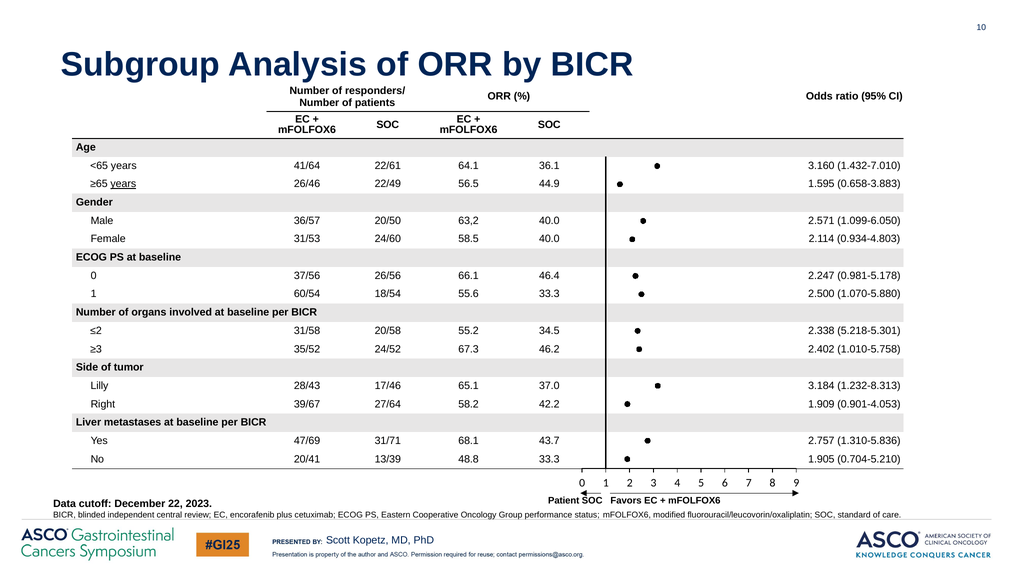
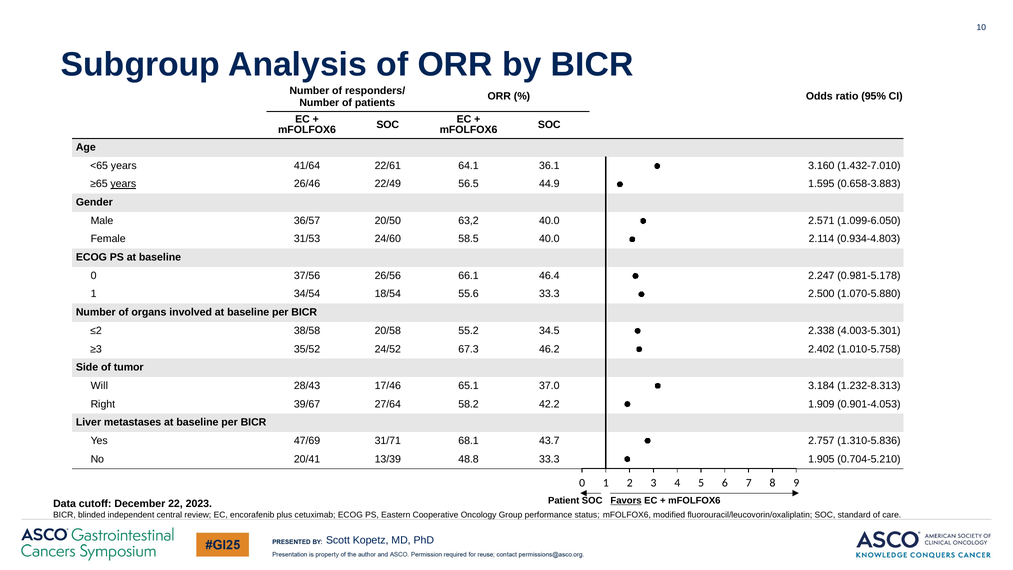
60/54: 60/54 -> 34/54
31/58: 31/58 -> 38/58
5.218-5.301: 5.218-5.301 -> 4.003-5.301
Lilly: Lilly -> Will
Favors underline: none -> present
